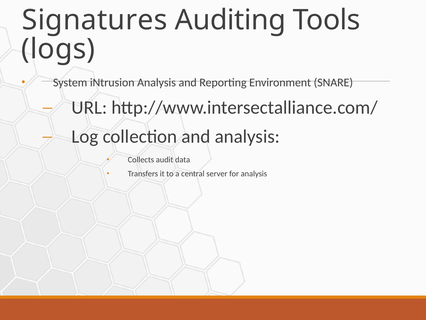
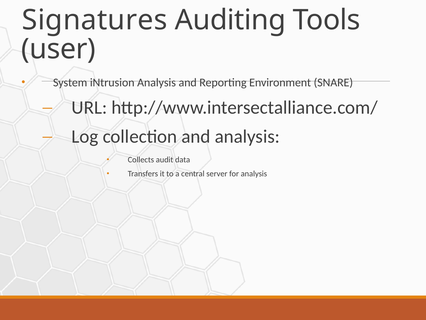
logs: logs -> user
